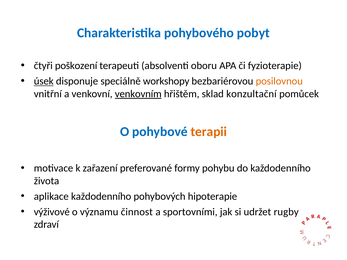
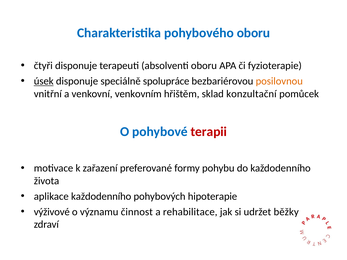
pohybového pobyt: pobyt -> oboru
čtyři poškození: poškození -> disponuje
workshopy: workshopy -> spolupráce
venkovním underline: present -> none
terapii colour: orange -> red
sportovními: sportovními -> rehabilitace
rugby: rugby -> běžky
